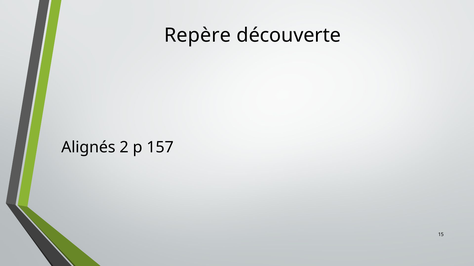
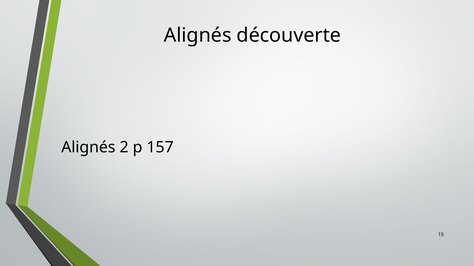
Repère at (198, 35): Repère -> Alignés
